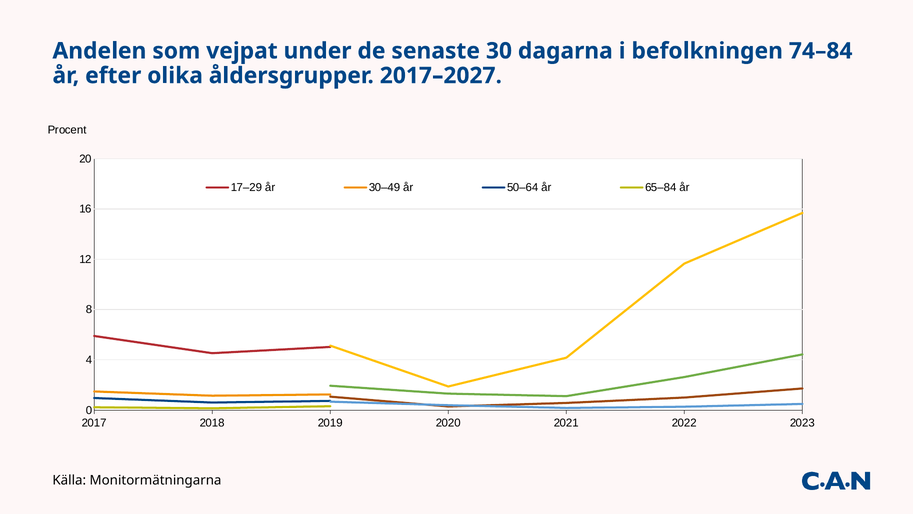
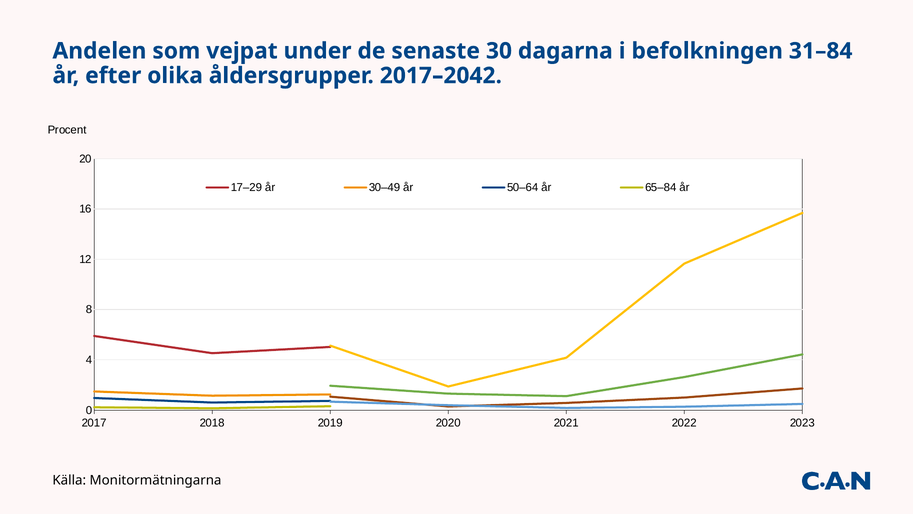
74–84: 74–84 -> 31–84
2017–2027: 2017–2027 -> 2017–2042
